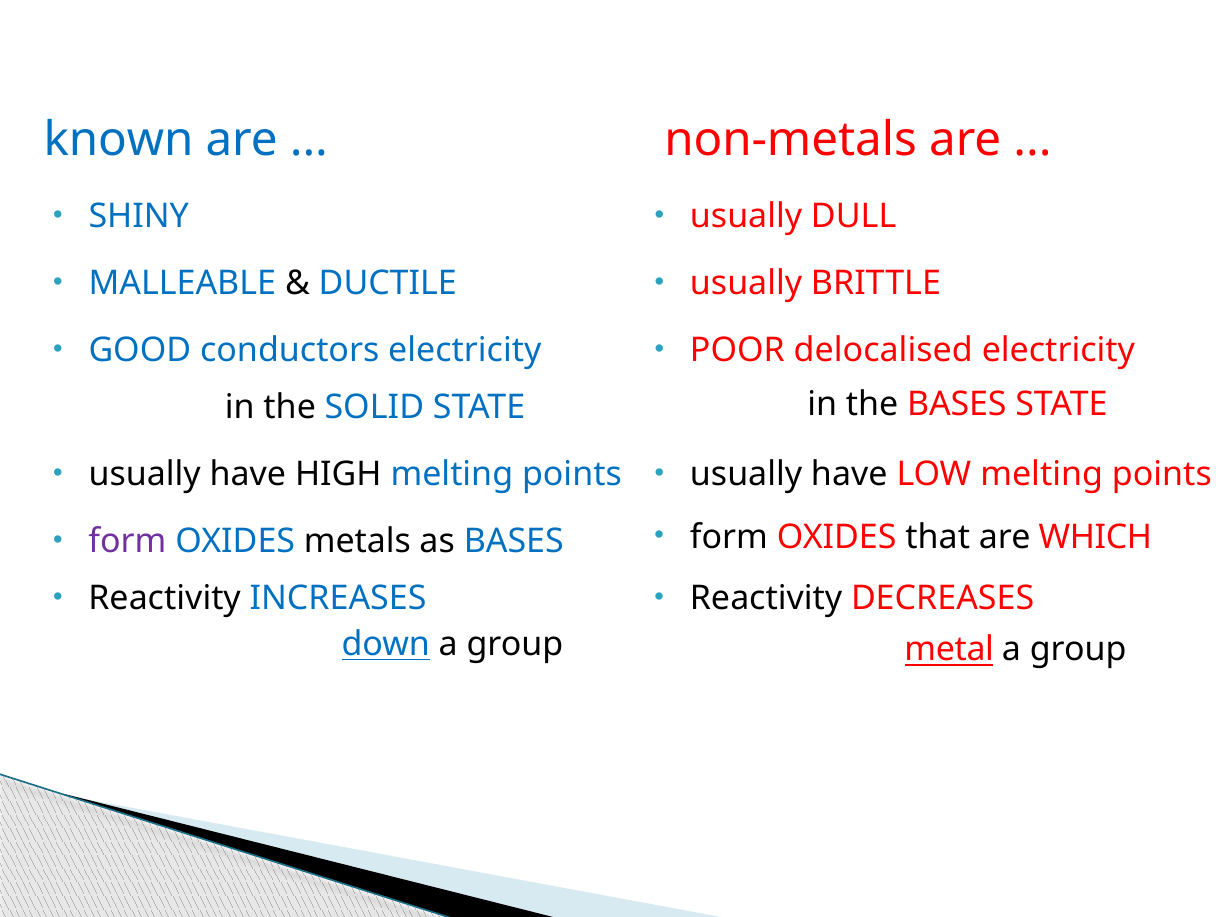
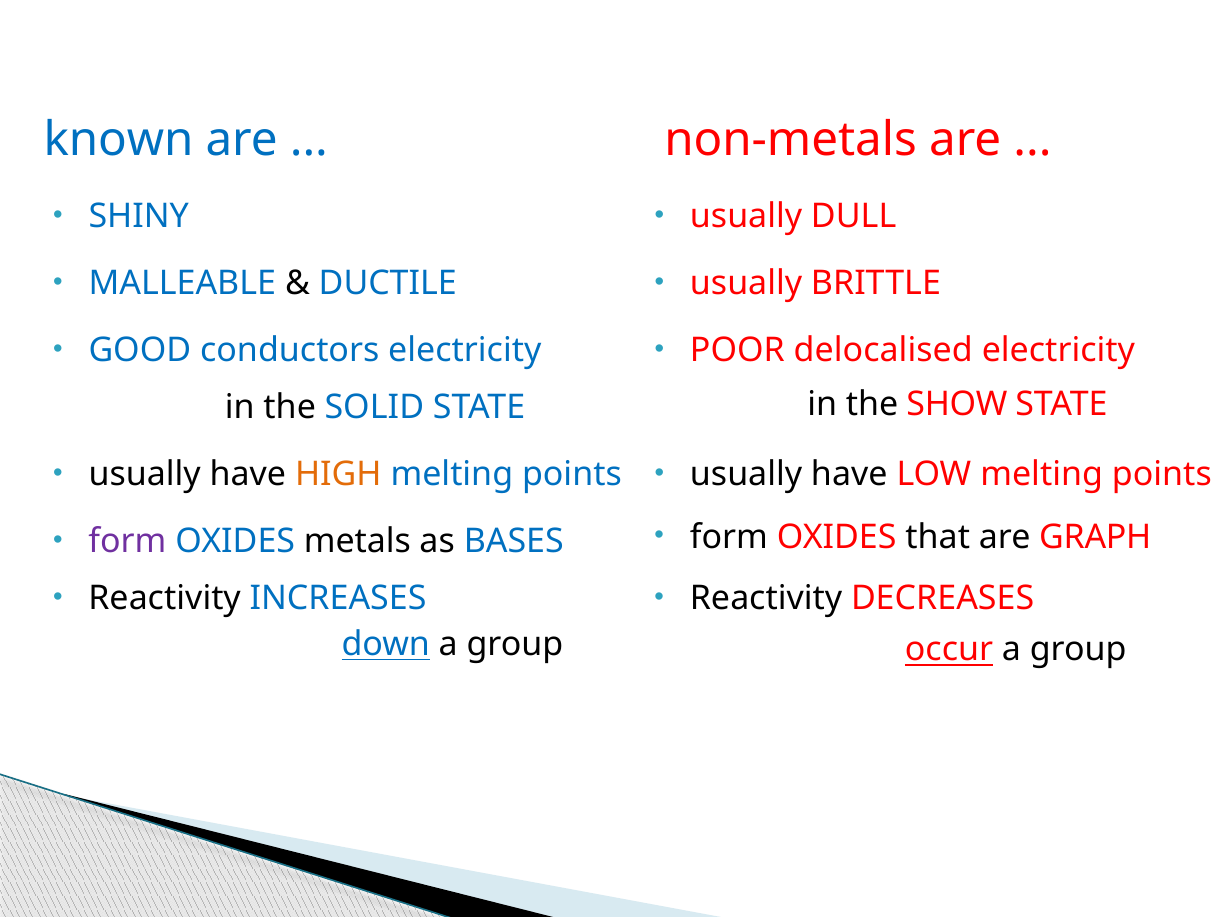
the BASES: BASES -> SHOW
HIGH colour: black -> orange
WHICH: WHICH -> GRAPH
metal: metal -> occur
